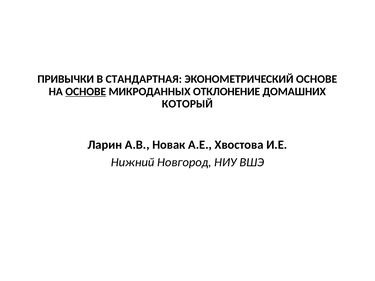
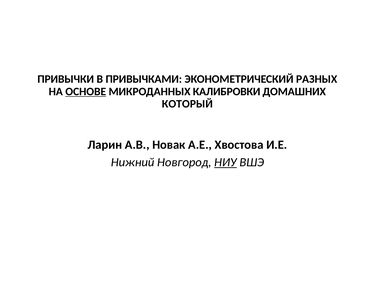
СТАНДАРТНАЯ: СТАНДАРТНАЯ -> ПРИВЫЧКАМИ
ЭКОНОМЕТРИЧЕСКИЙ ОСНОВЕ: ОСНОВЕ -> РАЗНЫХ
ОТКЛОНЕНИЕ: ОТКЛОНЕНИЕ -> КАЛИБРОВКИ
НИУ underline: none -> present
